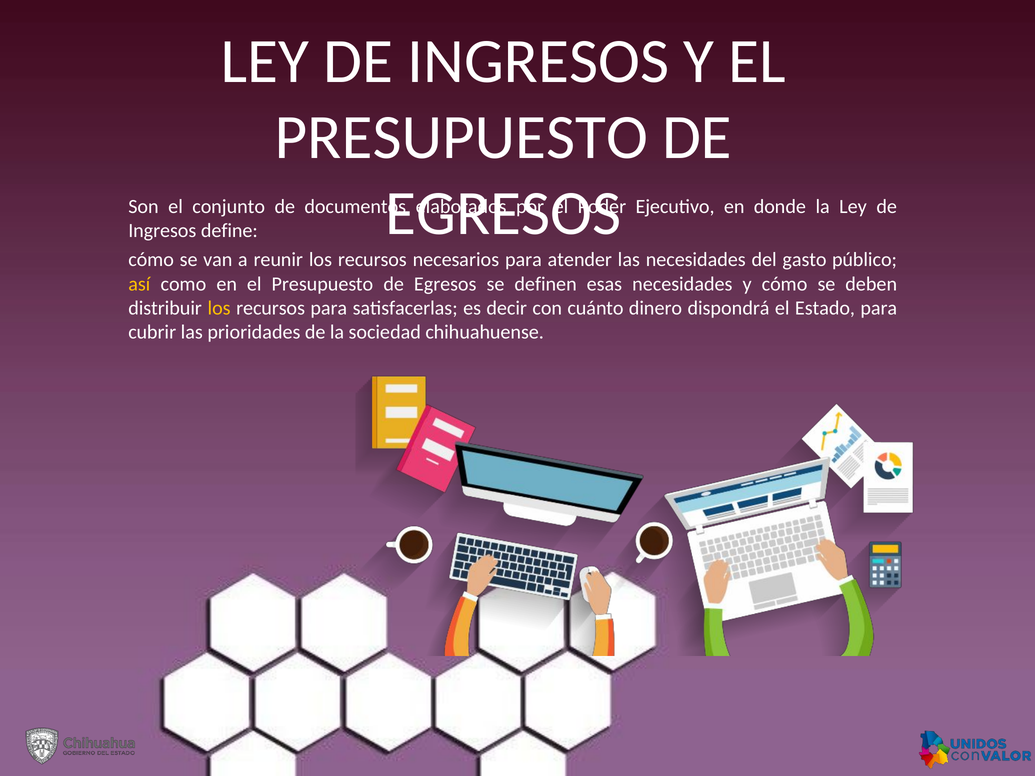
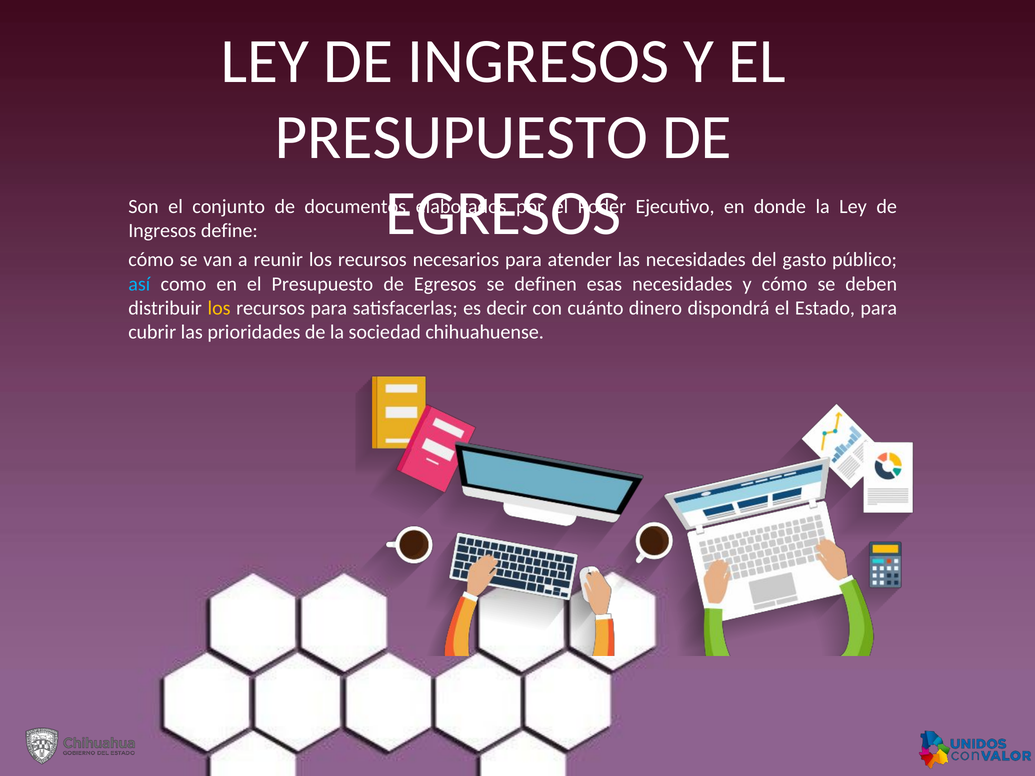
así colour: yellow -> light blue
